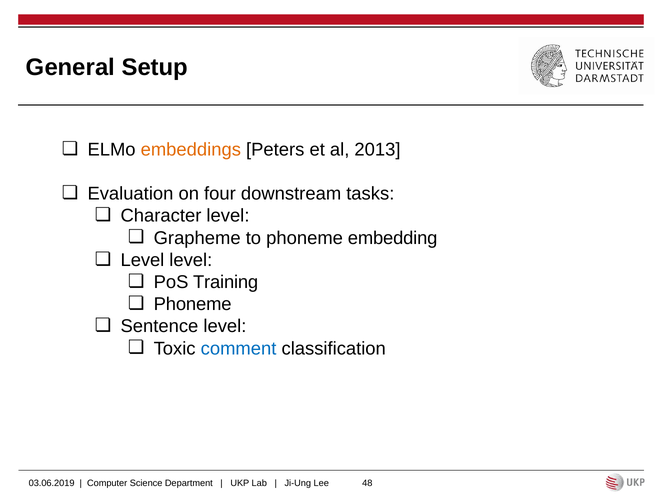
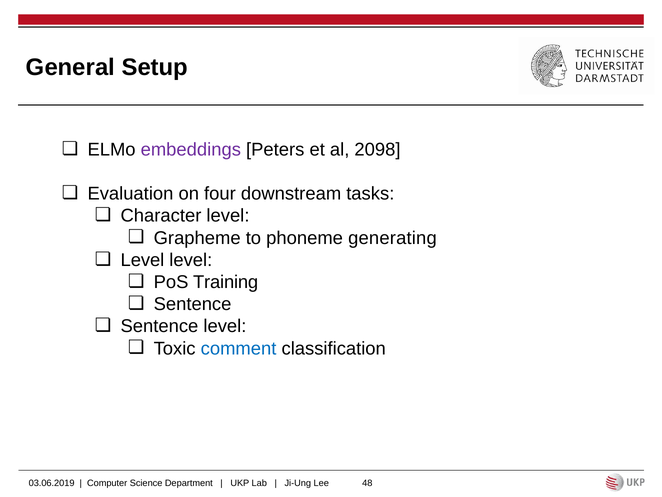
embeddings colour: orange -> purple
2013: 2013 -> 2098
embedding: embedding -> generating
Phoneme at (193, 304): Phoneme -> Sentence
